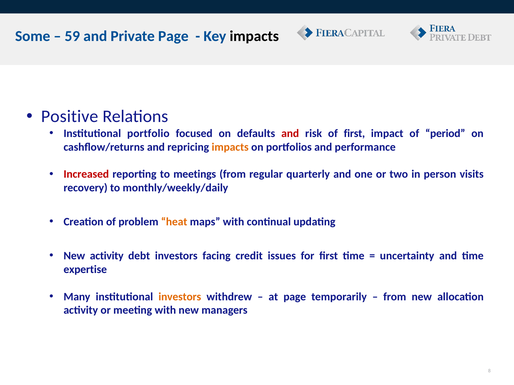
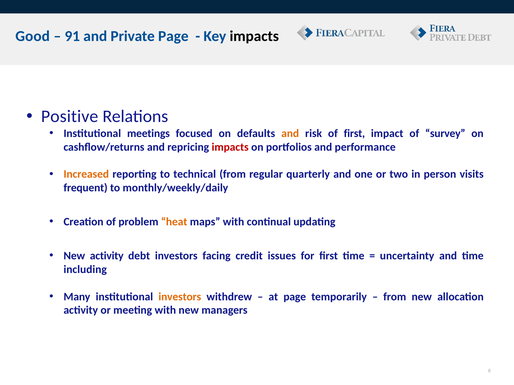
Some: Some -> Good
59: 59 -> 91
portfolio: portfolio -> meetings
and at (290, 134) colour: red -> orange
period: period -> survey
impacts at (230, 147) colour: orange -> red
Increased colour: red -> orange
meetings: meetings -> technical
recovery: recovery -> frequent
expertise: expertise -> including
